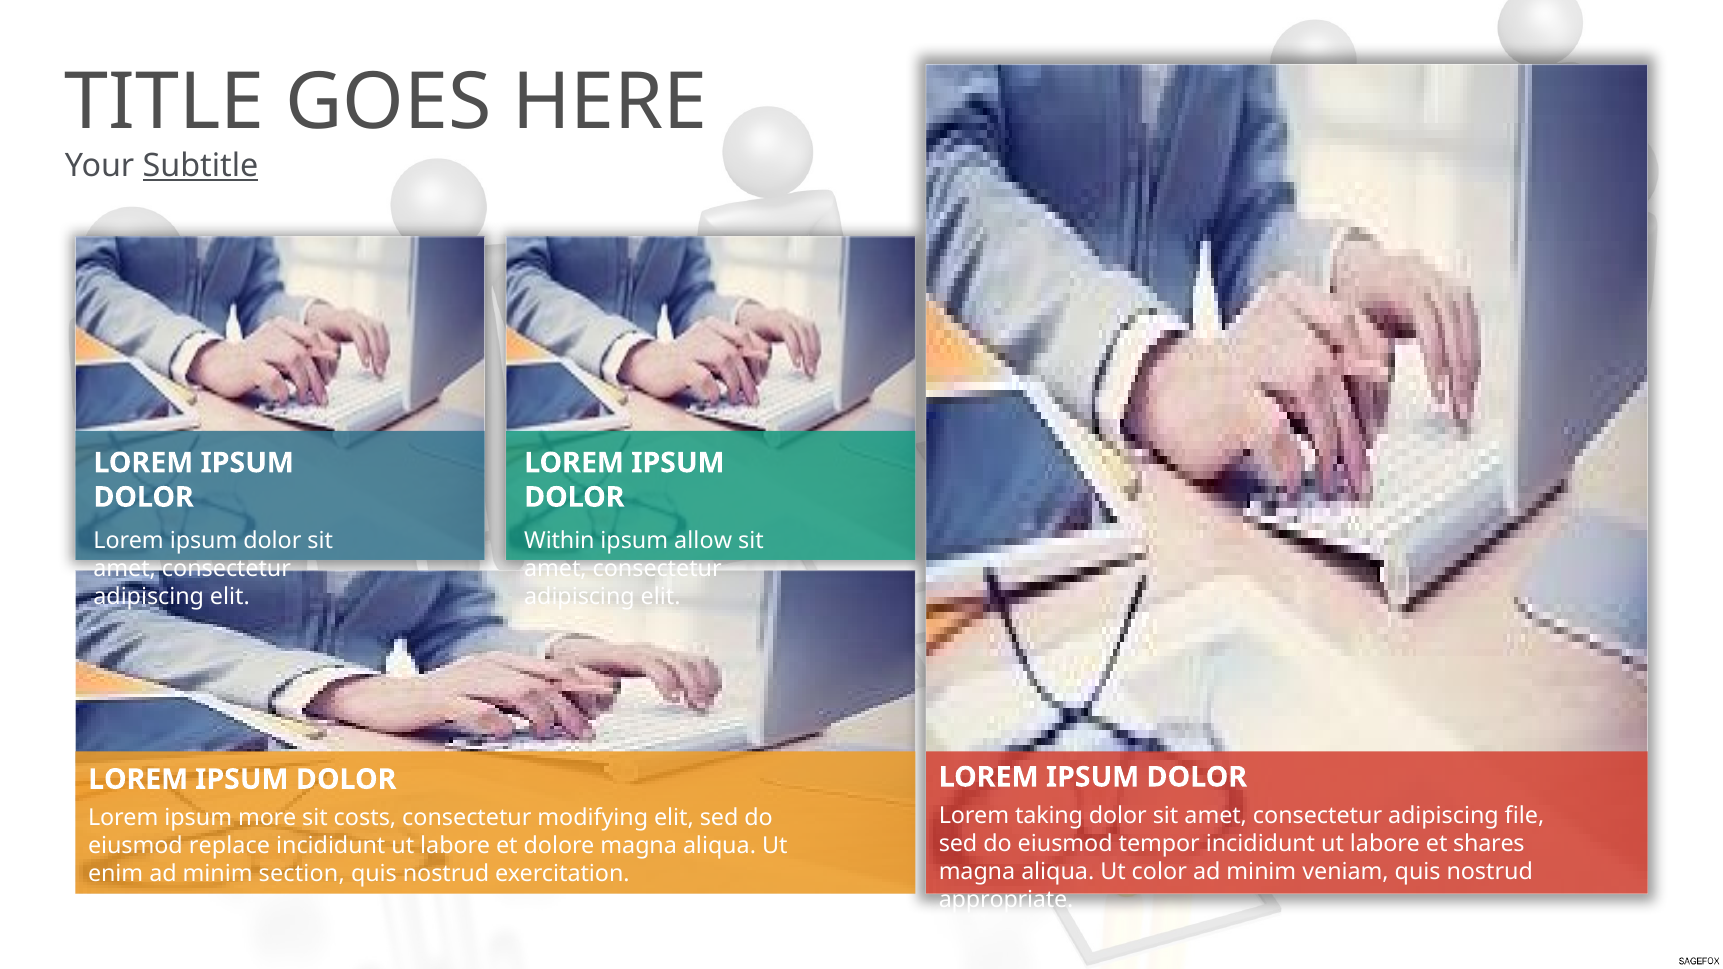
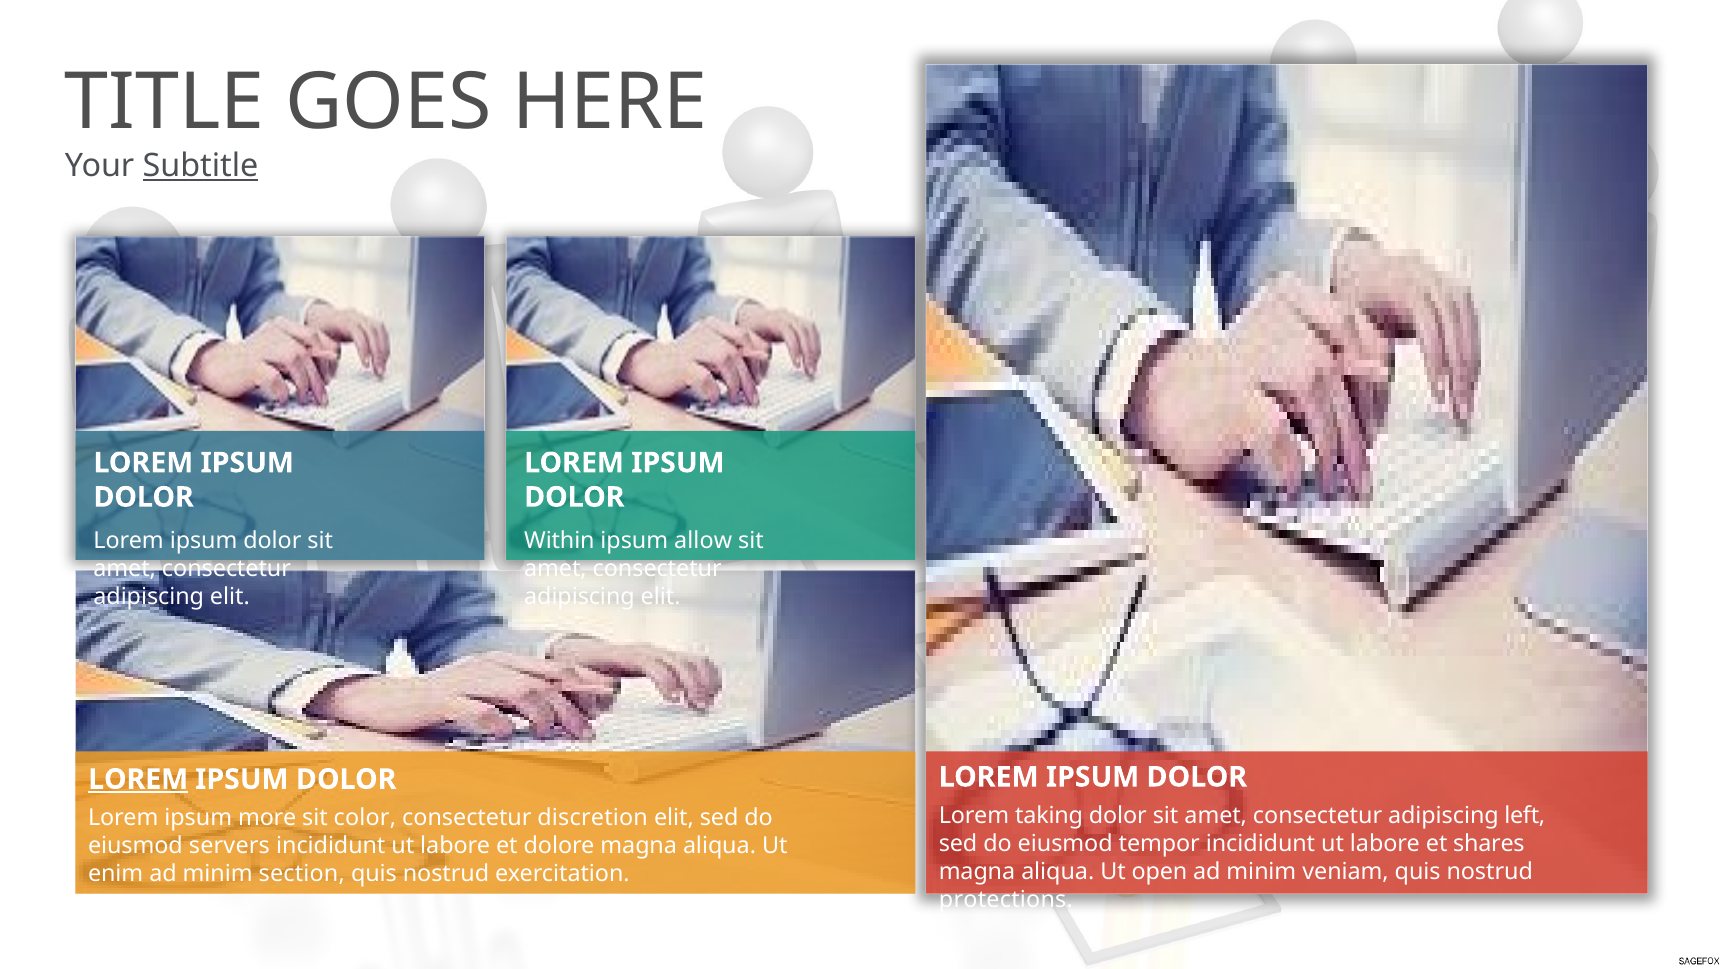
LOREM at (138, 780) underline: none -> present
file: file -> left
costs: costs -> color
modifying: modifying -> discretion
replace: replace -> servers
color: color -> open
appropriate: appropriate -> protections
